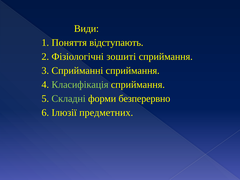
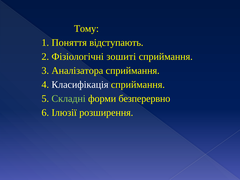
Види: Види -> Тому
Сприйманні: Сприйманні -> Аналізатора
Класифікація colour: light green -> white
предметних: предметних -> розширення
